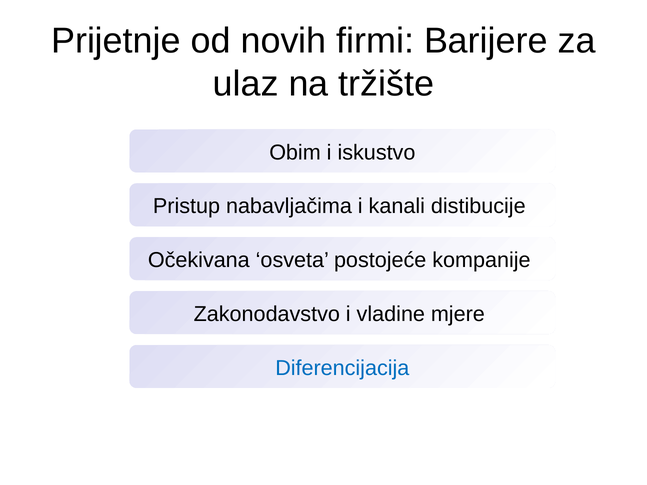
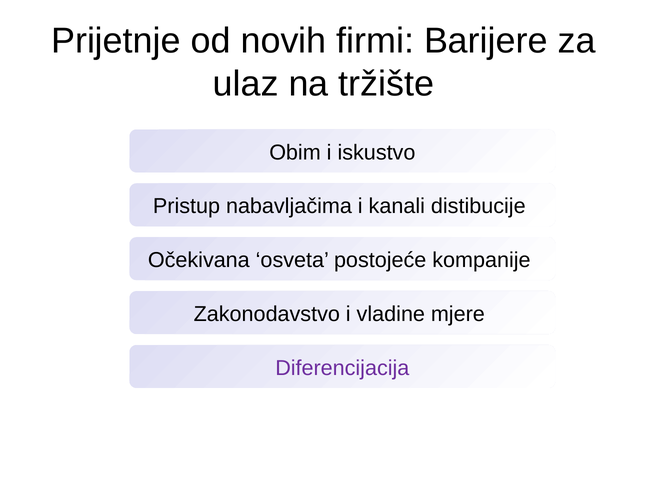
Diferencijacija colour: blue -> purple
